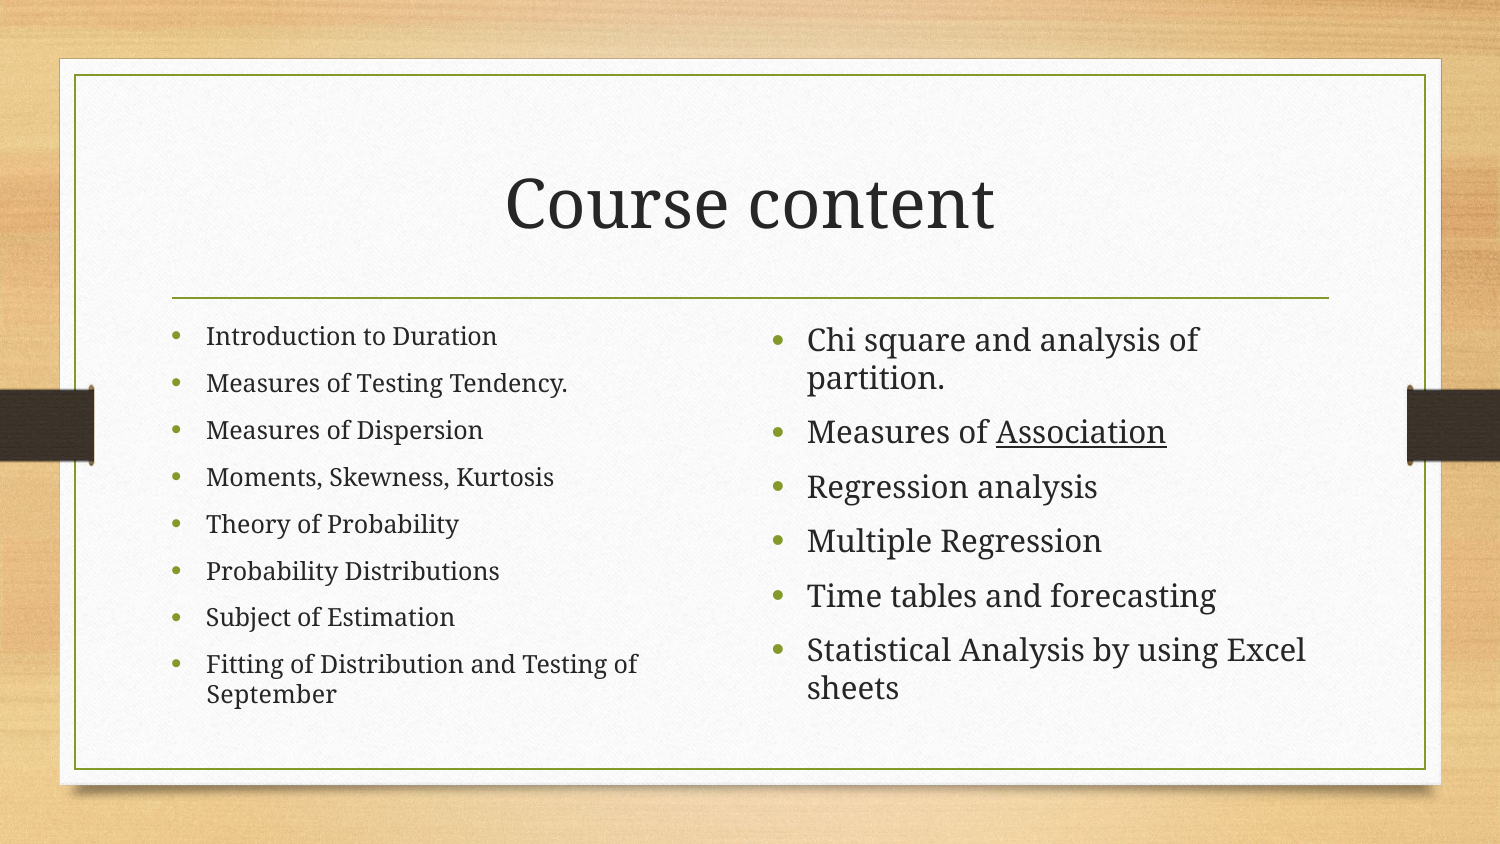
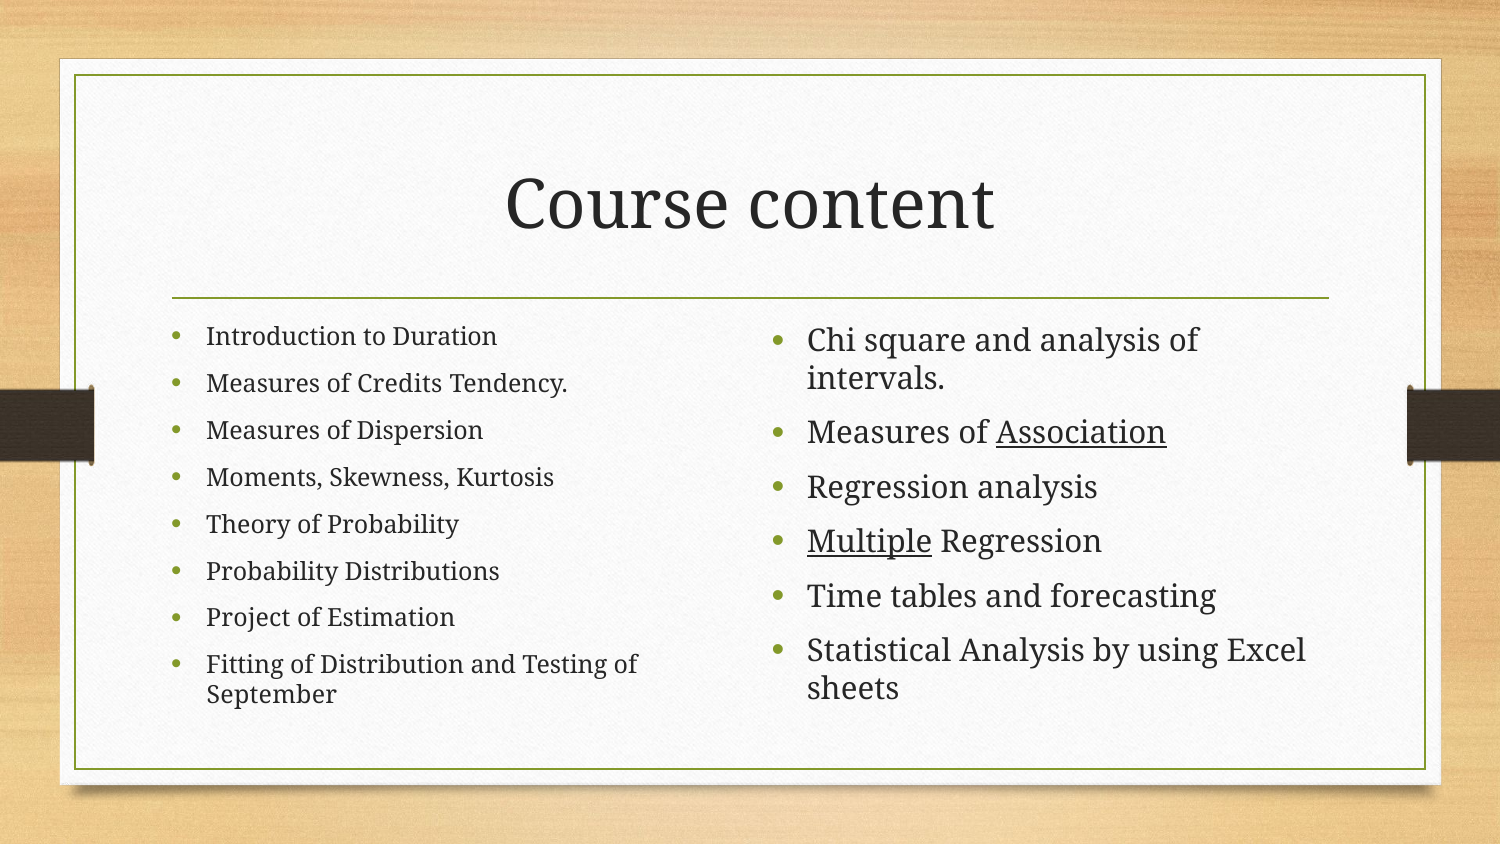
of Testing: Testing -> Credits
partition: partition -> intervals
Multiple underline: none -> present
Subject: Subject -> Project
